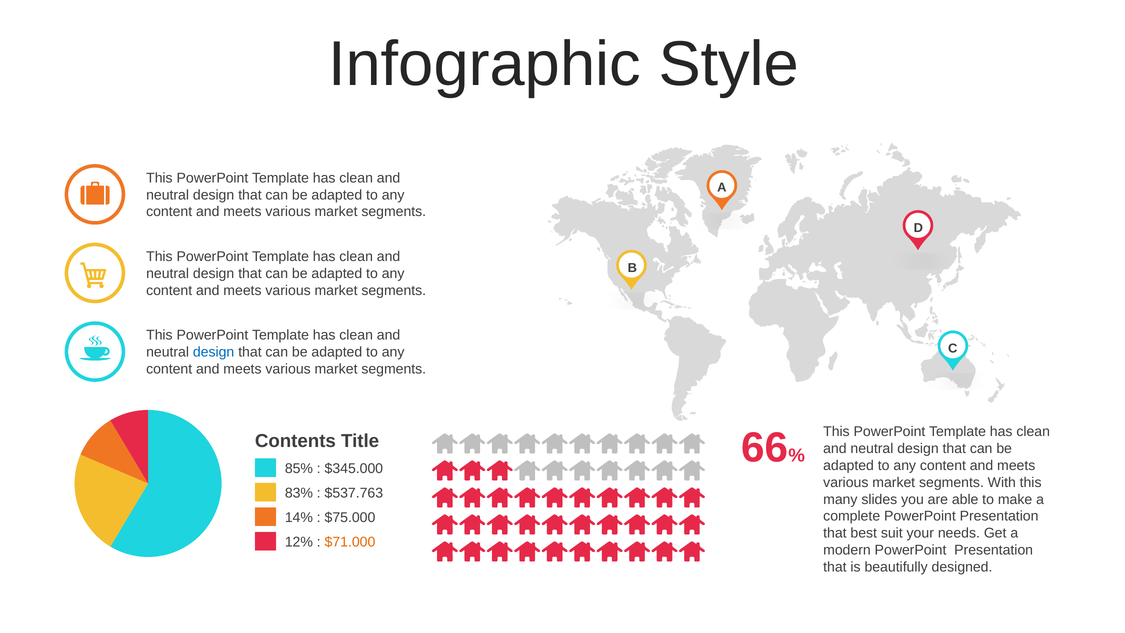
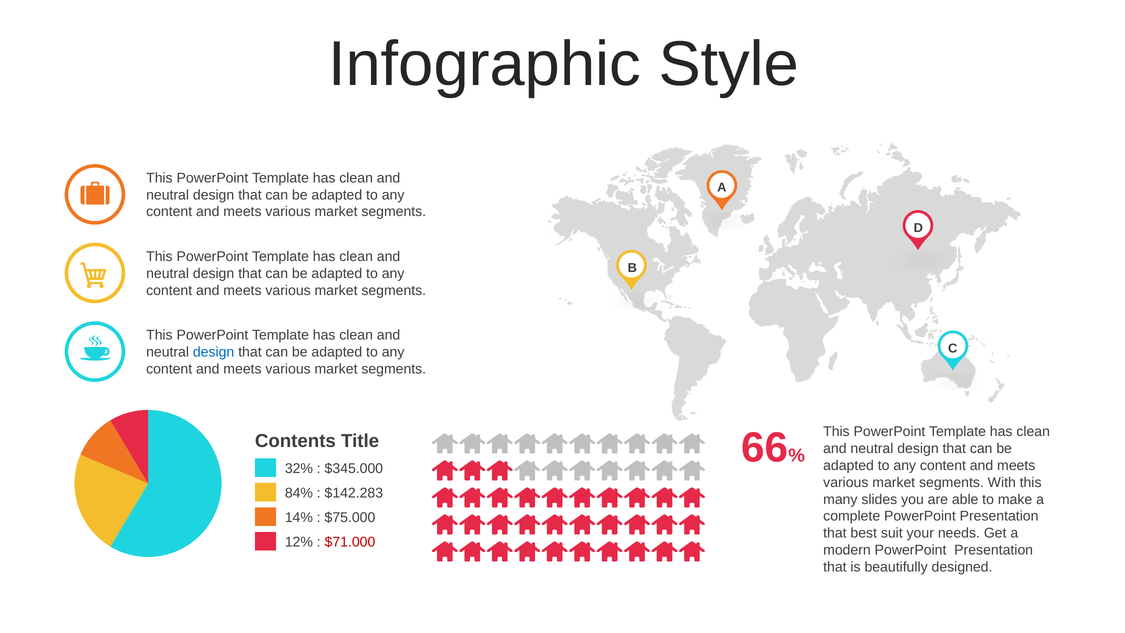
85%: 85% -> 32%
83%: 83% -> 84%
$537.763: $537.763 -> $142.283
$71.000 colour: orange -> red
